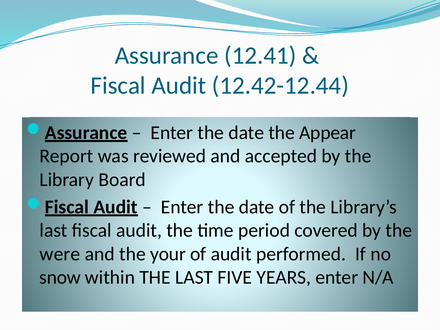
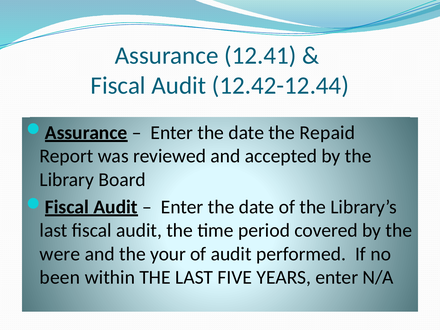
Appear: Appear -> Repaid
snow: snow -> been
